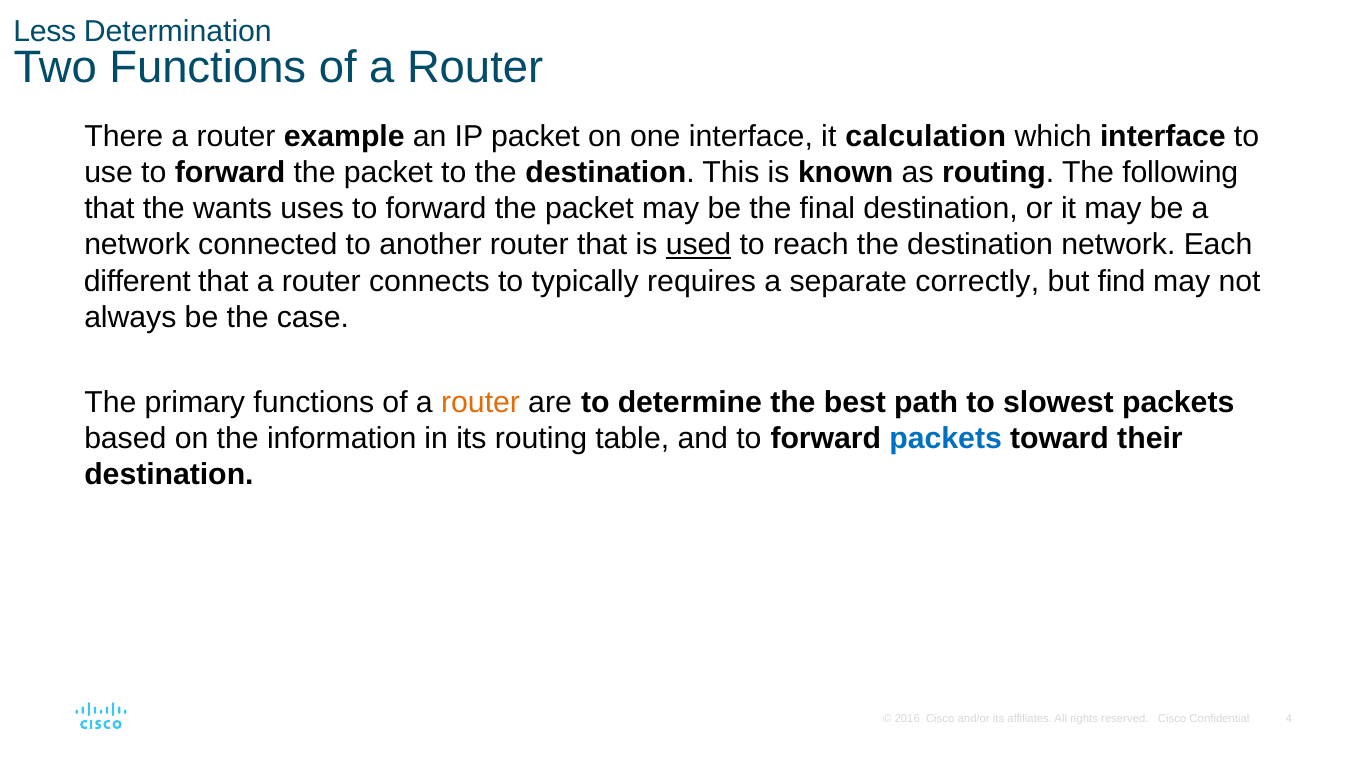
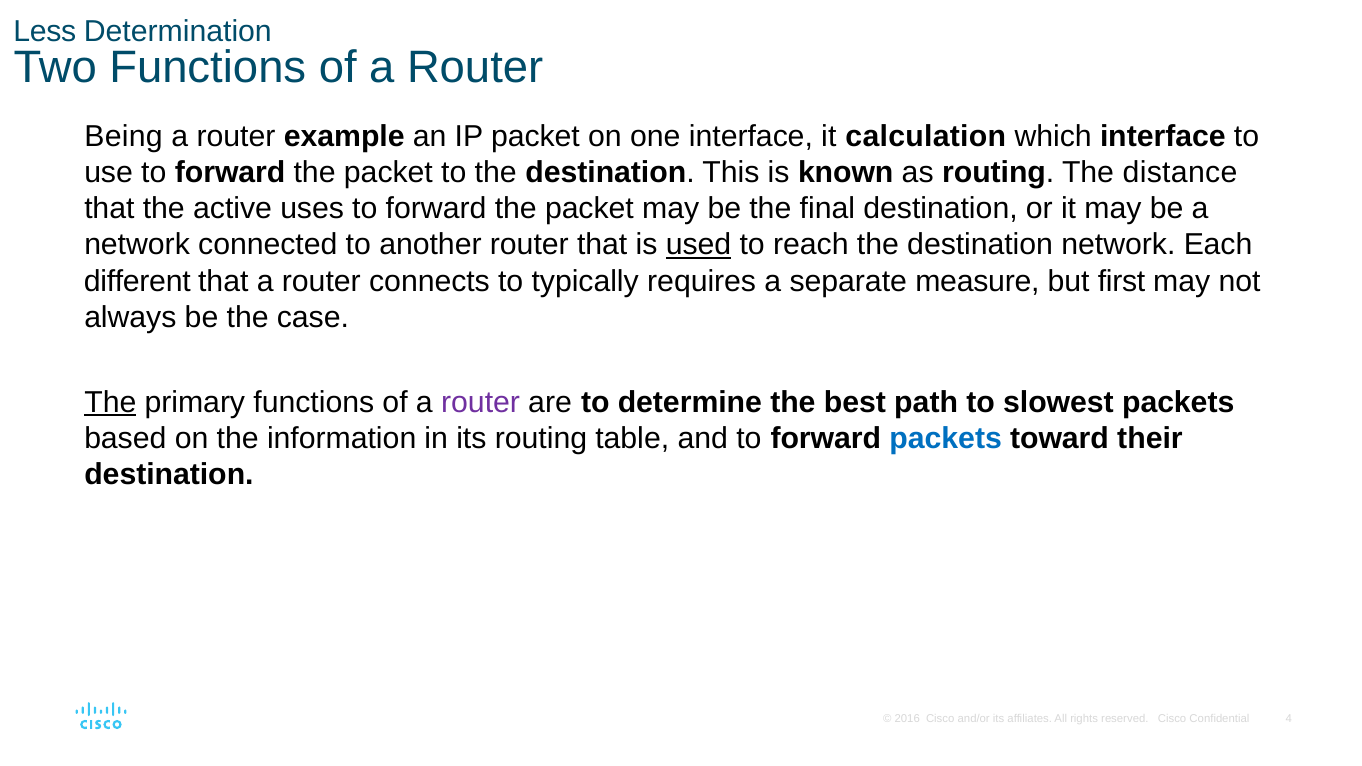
There: There -> Being
following: following -> distance
wants: wants -> active
correctly: correctly -> measure
find: find -> first
The at (110, 402) underline: none -> present
router at (481, 402) colour: orange -> purple
